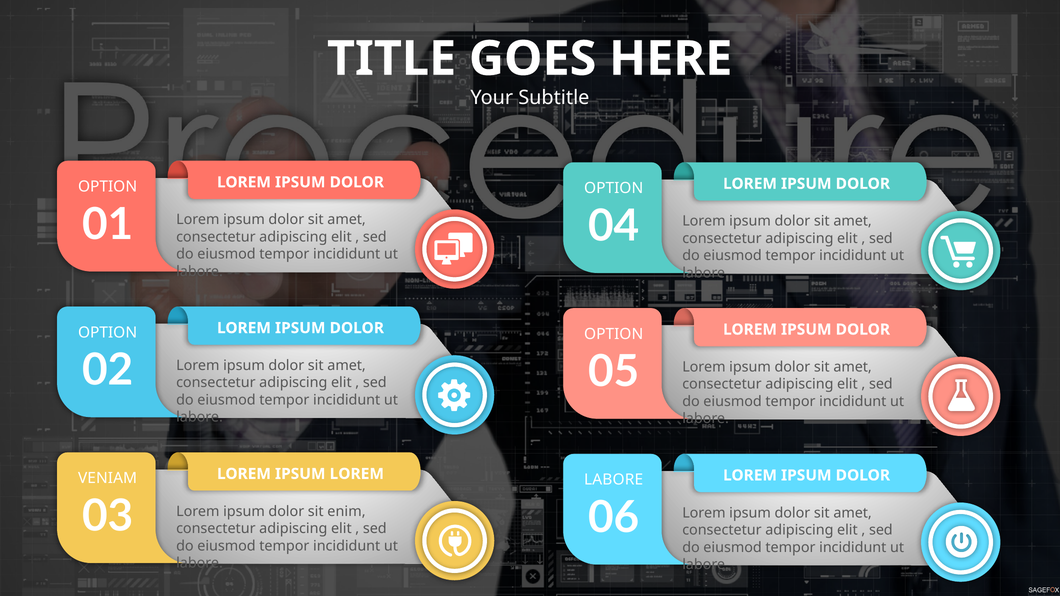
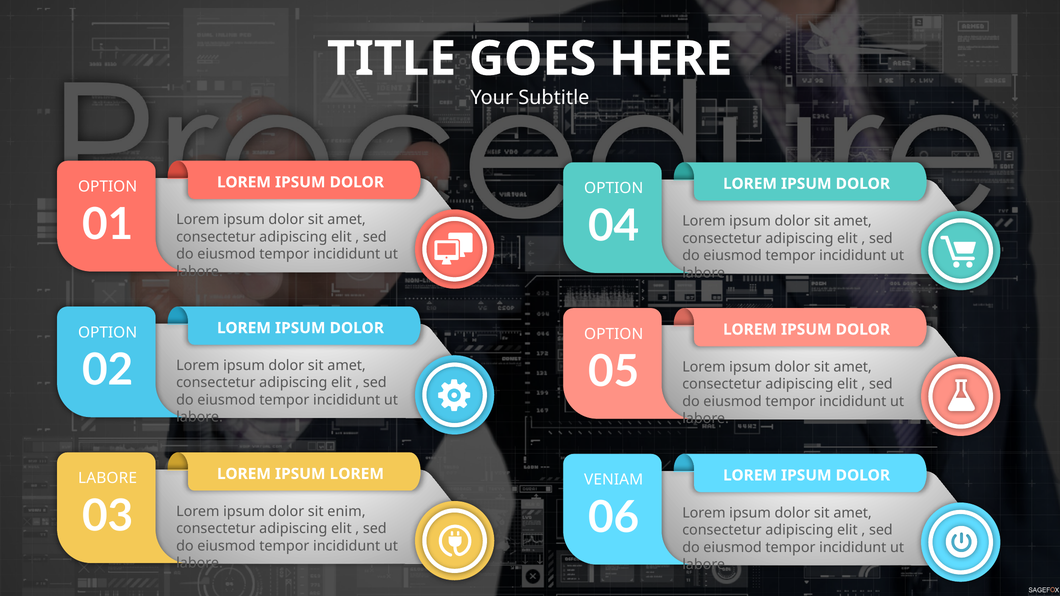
VENIAM at (108, 479): VENIAM -> LABORE
LABORE at (614, 480): LABORE -> VENIAM
